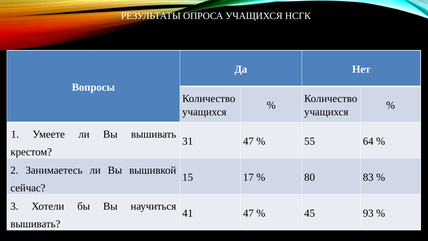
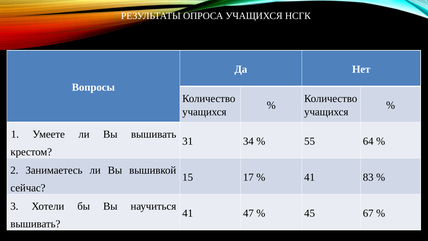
31 47: 47 -> 34
80 at (310, 177): 80 -> 41
93: 93 -> 67
